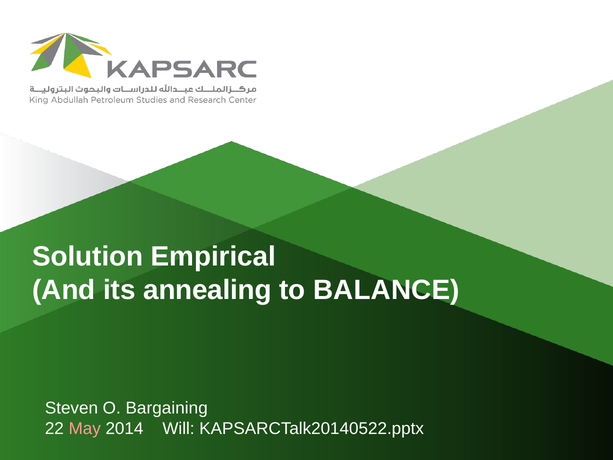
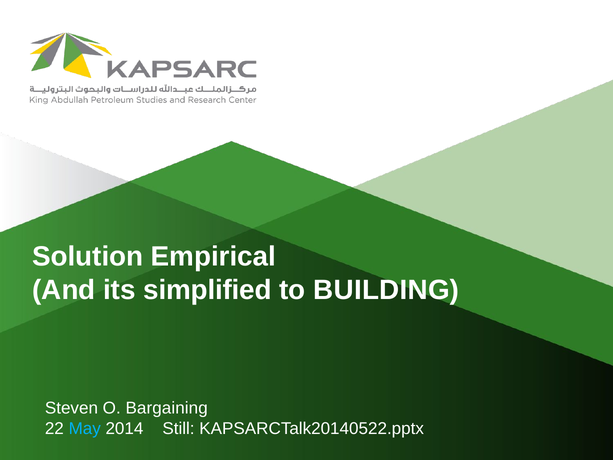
annealing: annealing -> simplified
BALANCE: BALANCE -> BUILDING
May colour: pink -> light blue
Will: Will -> Still
